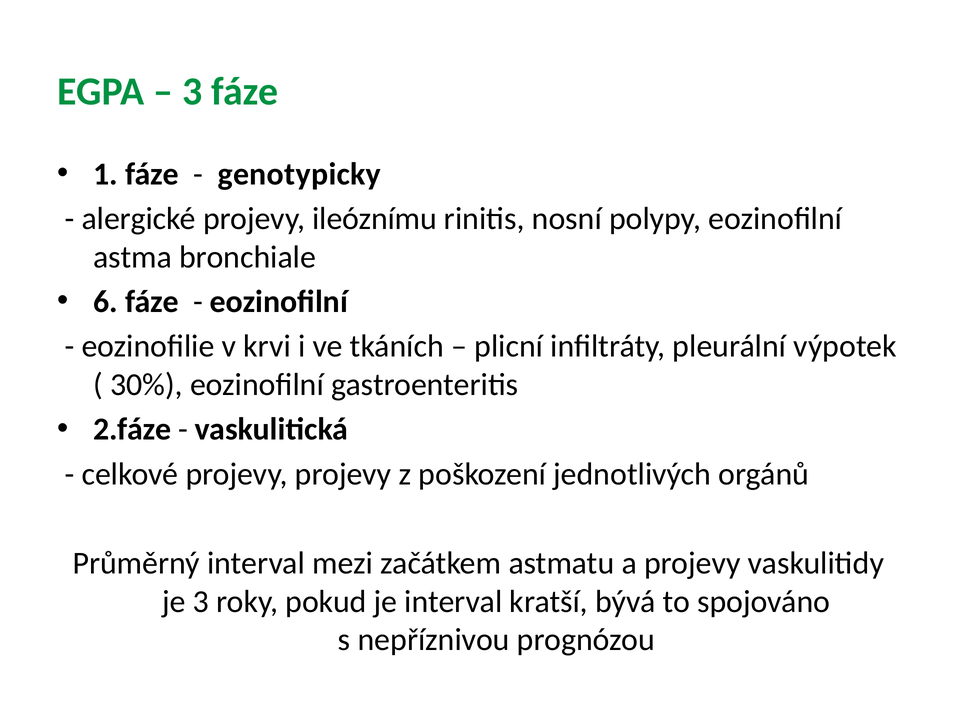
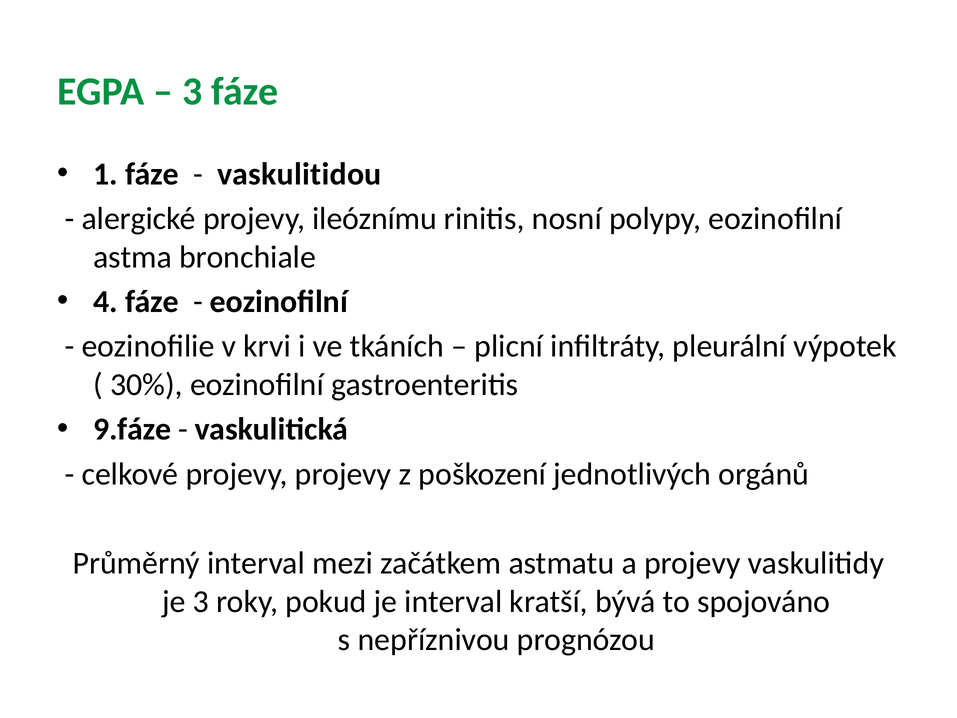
genotypicky: genotypicky -> vaskulitidou
6: 6 -> 4
2.fáze: 2.fáze -> 9.fáze
